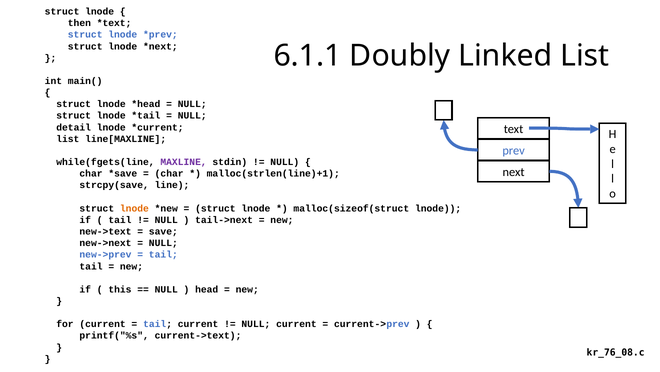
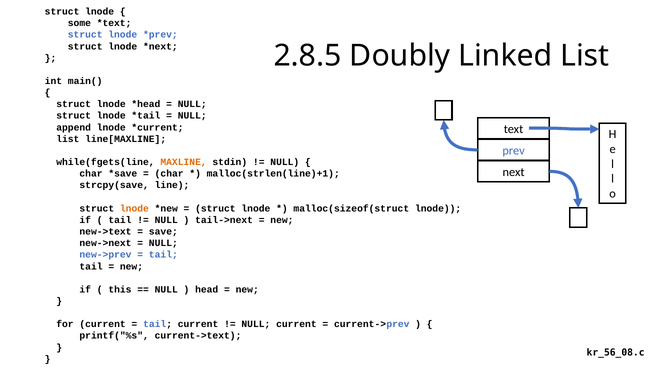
then: then -> some
6.1.1: 6.1.1 -> 2.8.5
detail: detail -> append
MAXLINE colour: purple -> orange
kr_76_08.c: kr_76_08.c -> kr_56_08.c
